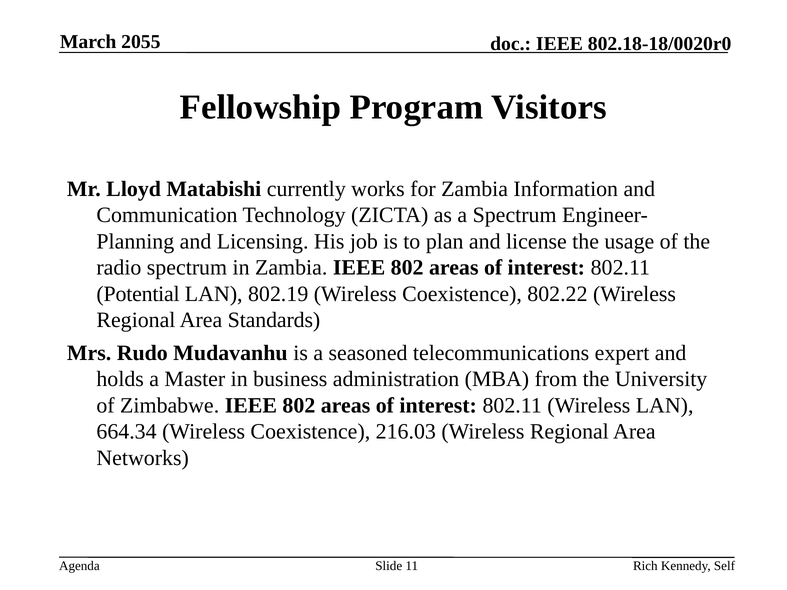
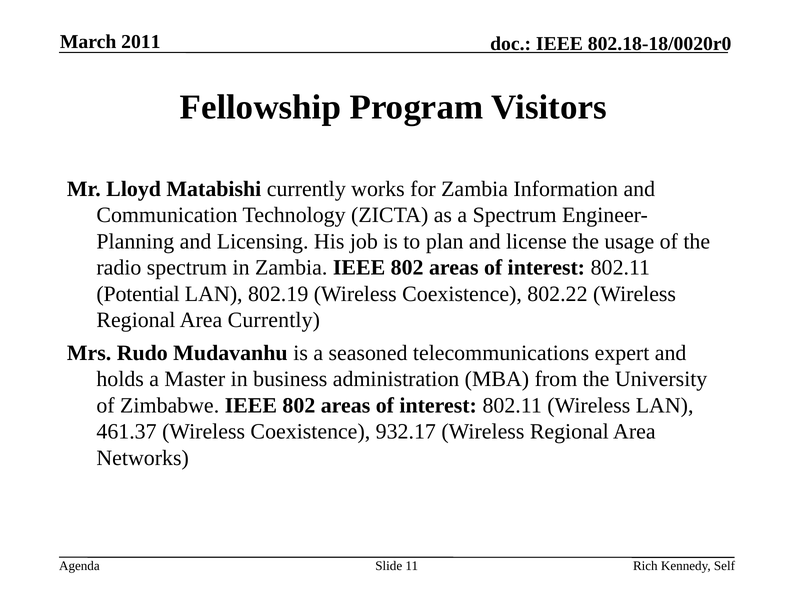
2055: 2055 -> 2011
Area Standards: Standards -> Currently
664.34: 664.34 -> 461.37
216.03: 216.03 -> 932.17
